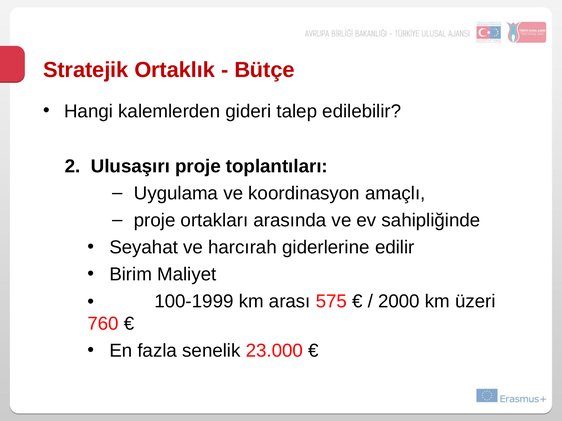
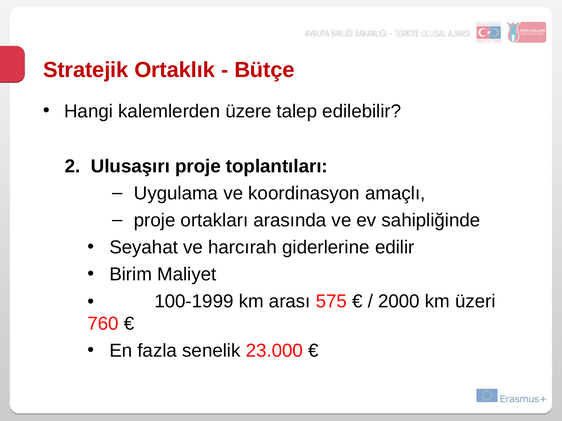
gideri: gideri -> üzere
